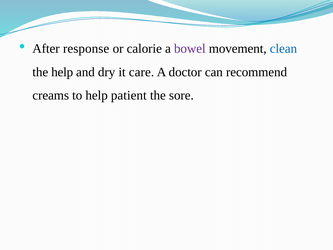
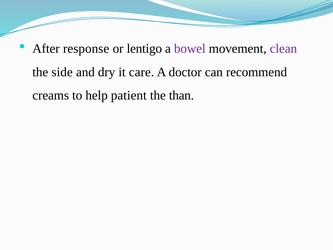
calorie: calorie -> lentigo
clean colour: blue -> purple
the help: help -> side
sore: sore -> than
